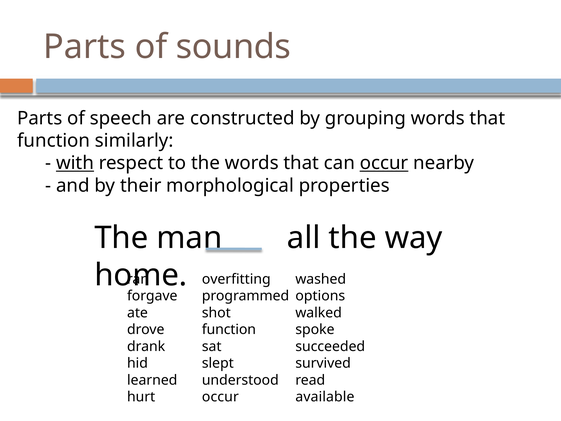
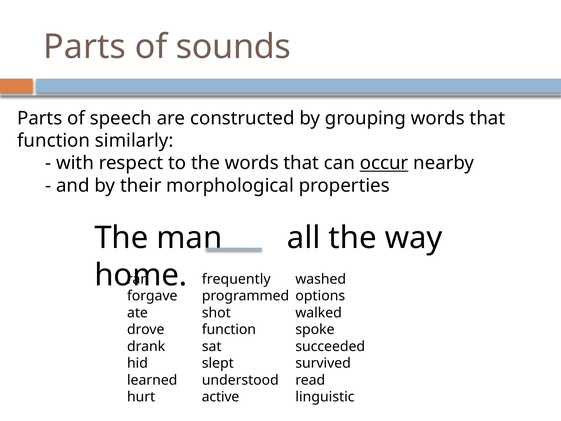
with underline: present -> none
overfitting: overfitting -> frequently
occur at (220, 397): occur -> active
available: available -> linguistic
